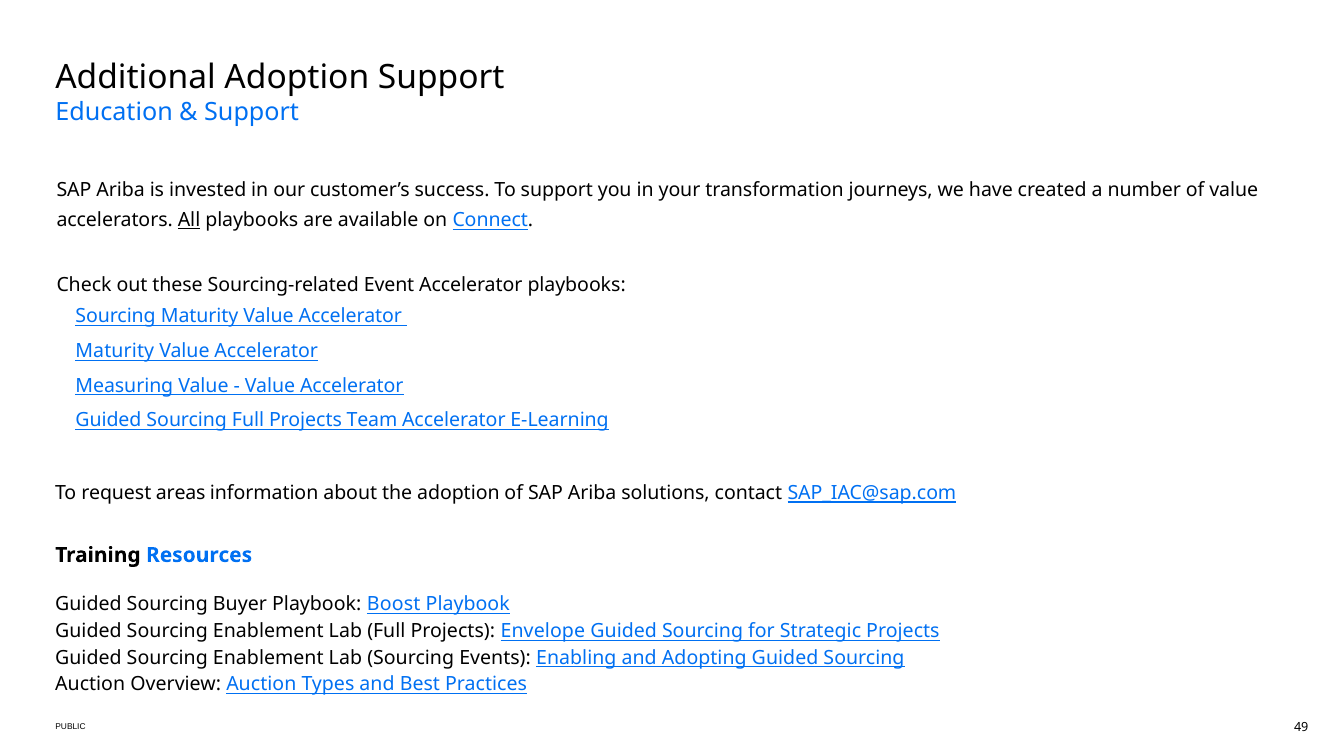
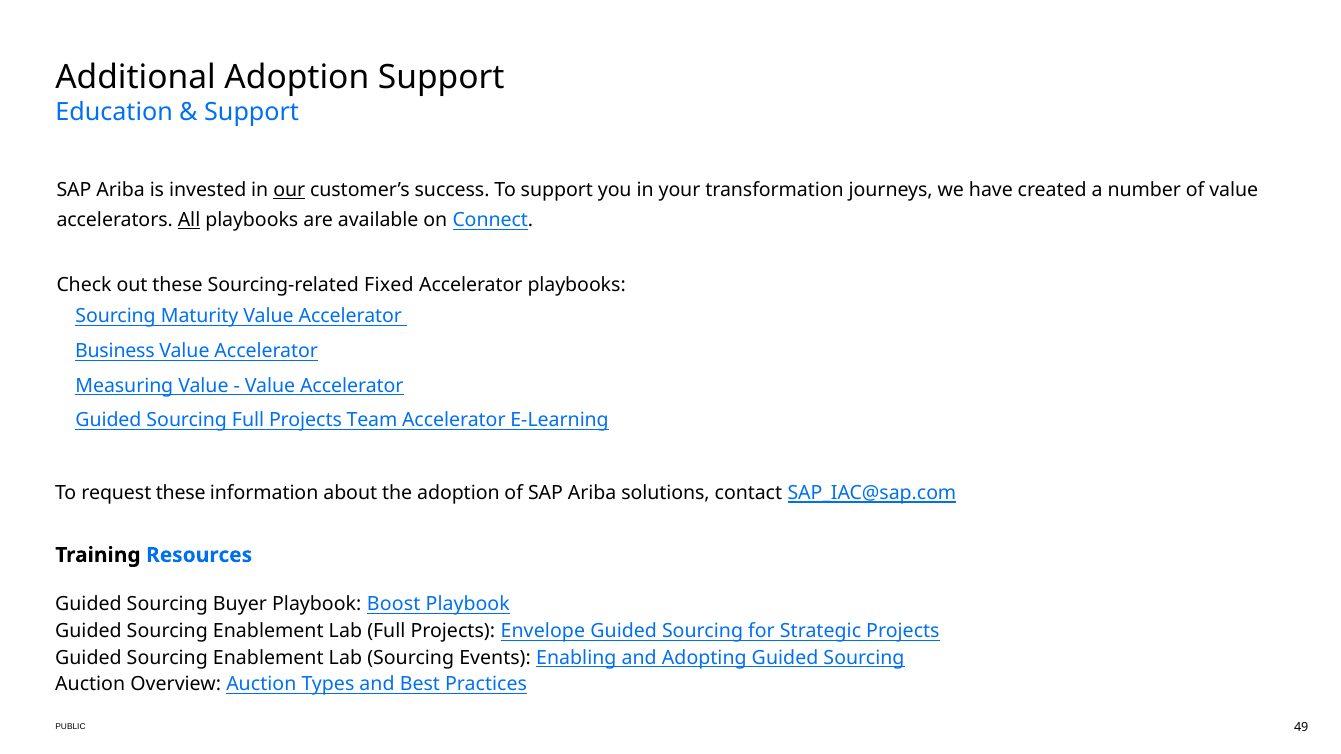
our underline: none -> present
Event: Event -> Fixed
Maturity at (115, 351): Maturity -> Business
request areas: areas -> these
